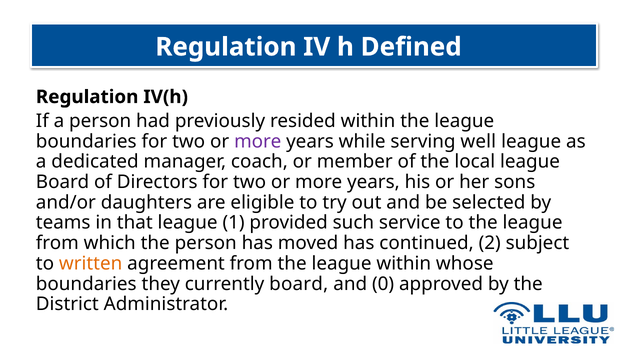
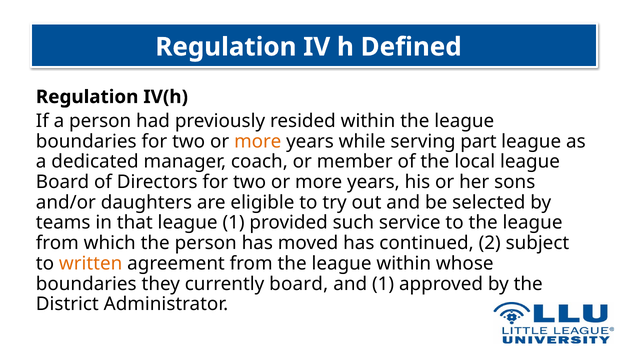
more at (258, 141) colour: purple -> orange
well: well -> part
and 0: 0 -> 1
